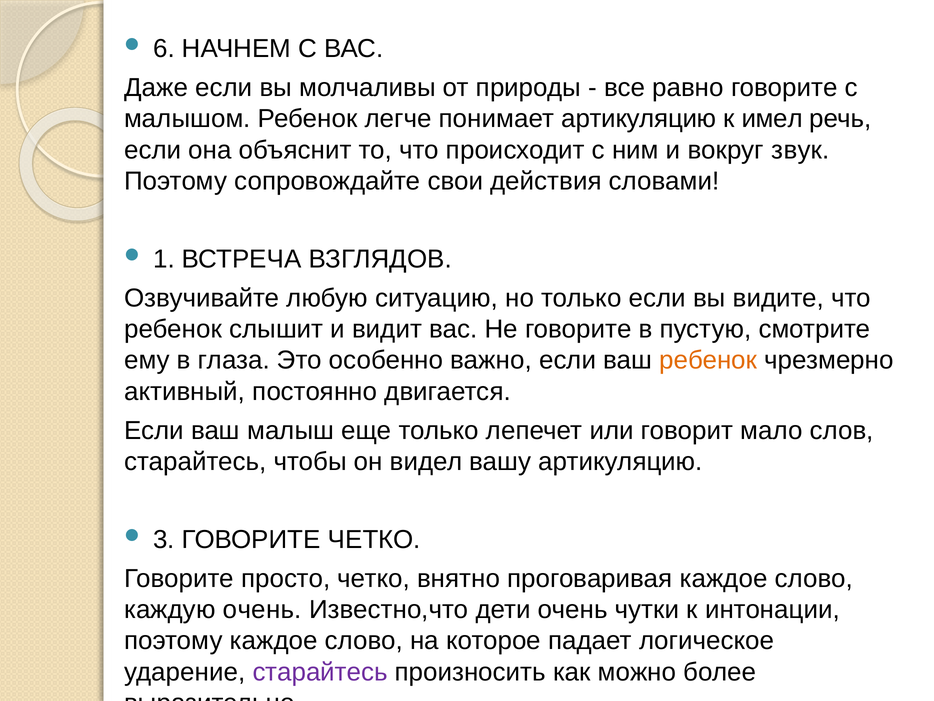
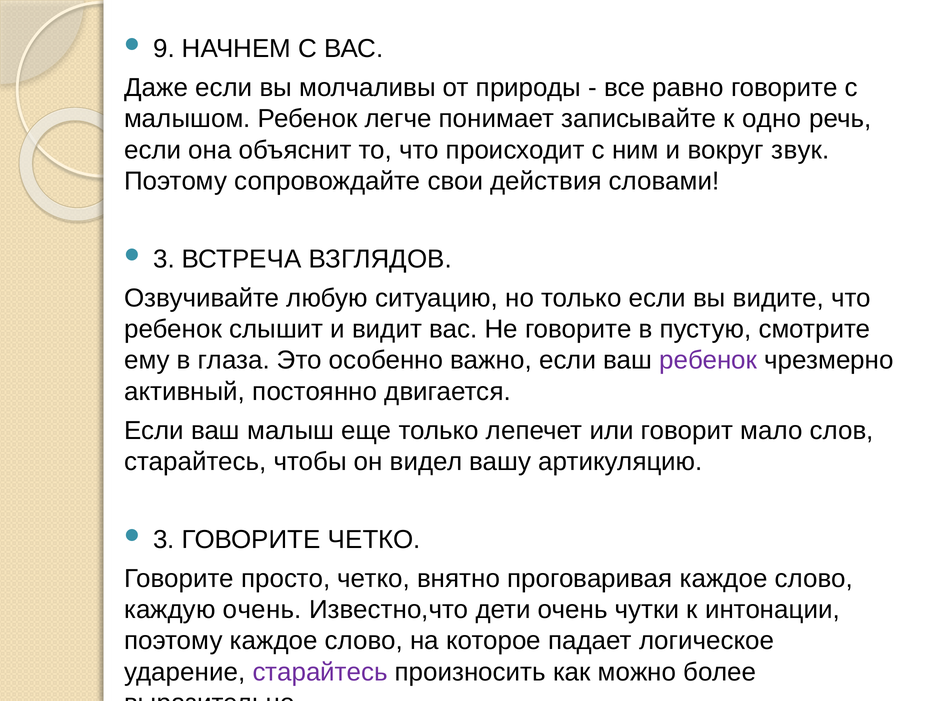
6: 6 -> 9
понимает артикуляцию: артикуляцию -> записывайте
имел: имел -> одно
1 at (164, 259): 1 -> 3
ребенок at (708, 360) colour: orange -> purple
